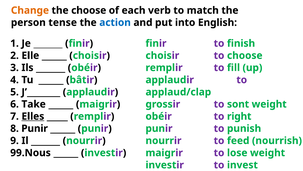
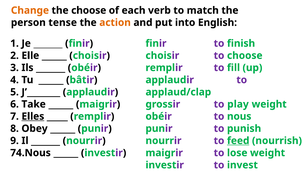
action colour: blue -> orange
sont: sont -> play
right: right -> nous
8 Punir: Punir -> Obey
feed underline: none -> present
99.Nous: 99.Nous -> 74.Nous
